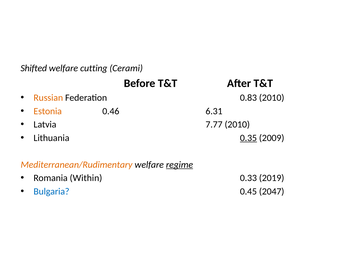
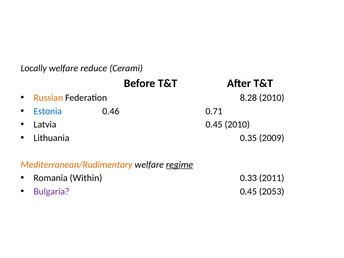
Shifted: Shifted -> Locally
cutting: cutting -> reduce
0.83: 0.83 -> 8.28
Estonia colour: orange -> blue
6.31: 6.31 -> 0.71
Latvia 7.77: 7.77 -> 0.45
0.35 underline: present -> none
2019: 2019 -> 2011
Bulgaria colour: blue -> purple
2047: 2047 -> 2053
